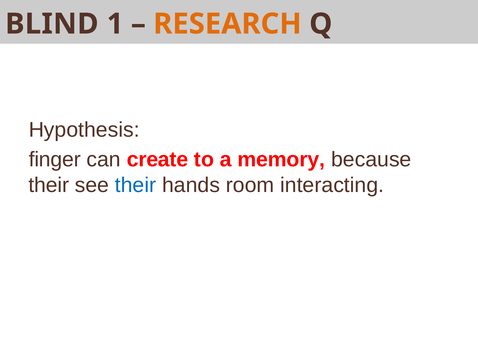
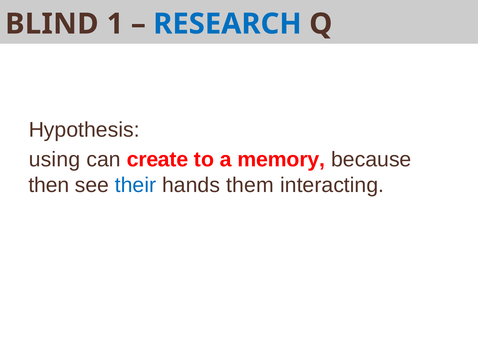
RESEARCH colour: orange -> blue
finger: finger -> using
their at (49, 185): their -> then
room: room -> them
